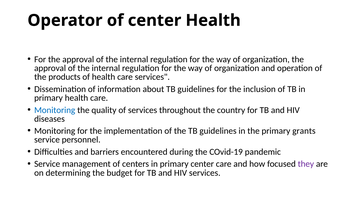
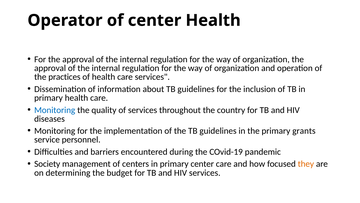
products: products -> practices
Service at (47, 164): Service -> Society
they colour: purple -> orange
